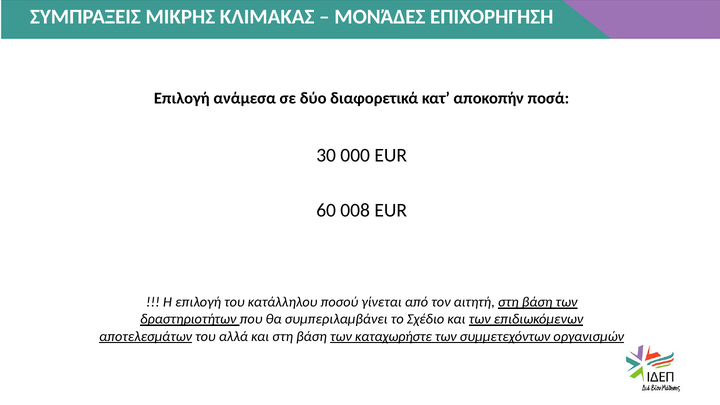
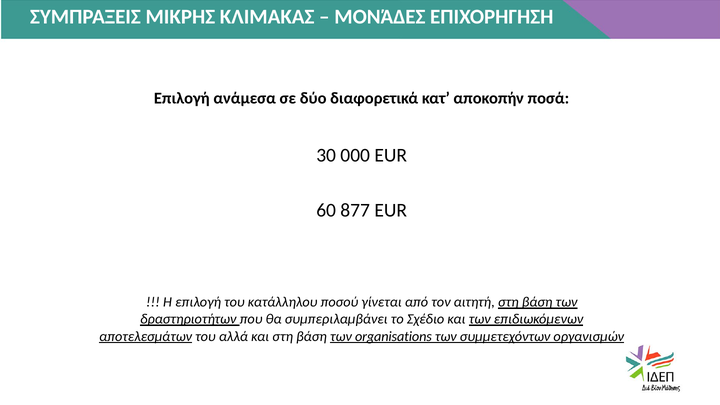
008: 008 -> 877
καταχωρήστε: καταχωρήστε -> organisations
